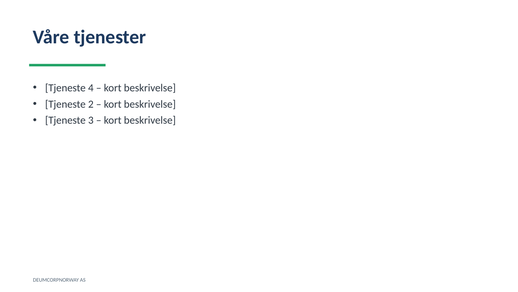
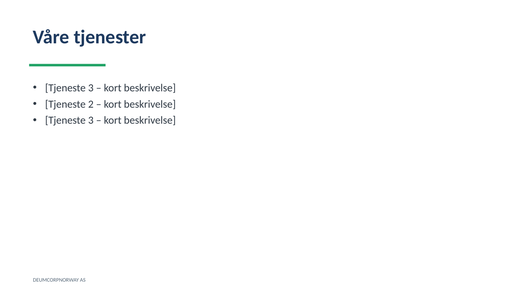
4 at (91, 88): 4 -> 3
